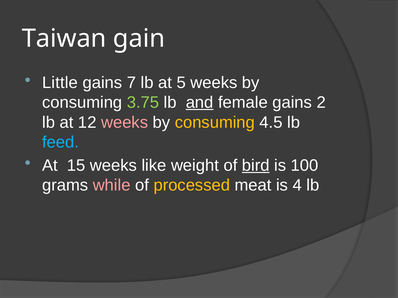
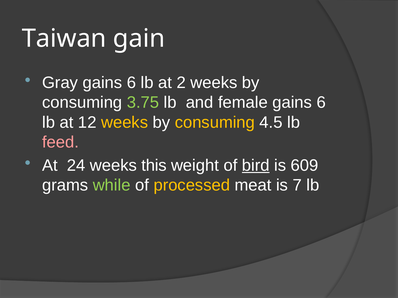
Little: Little -> Gray
7 at (131, 83): 7 -> 6
5: 5 -> 2
and underline: present -> none
female gains 2: 2 -> 6
weeks at (125, 123) colour: pink -> yellow
feed colour: light blue -> pink
15: 15 -> 24
like: like -> this
100: 100 -> 609
while colour: pink -> light green
4: 4 -> 7
